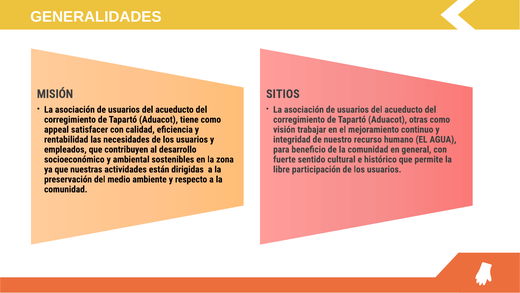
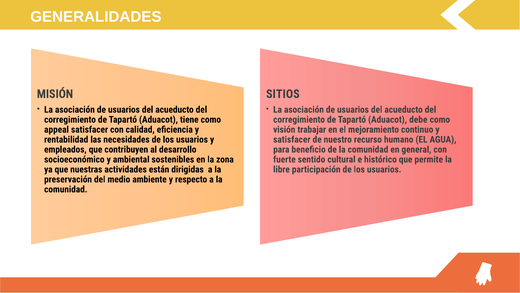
otras: otras -> debe
integridad at (292, 139): integridad -> satisfacer
